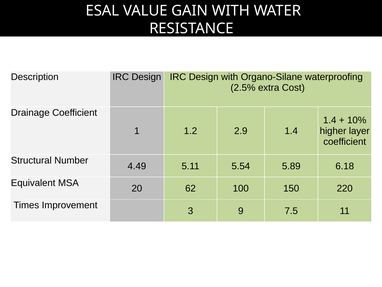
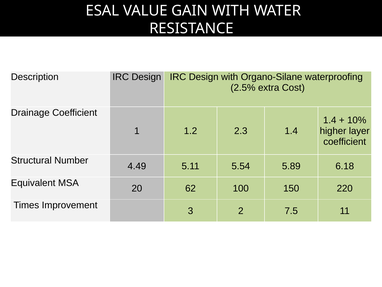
2.9: 2.9 -> 2.3
9: 9 -> 2
